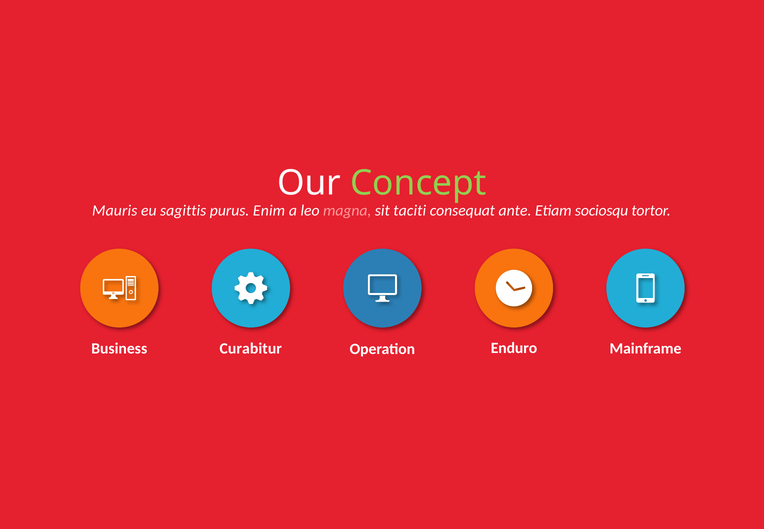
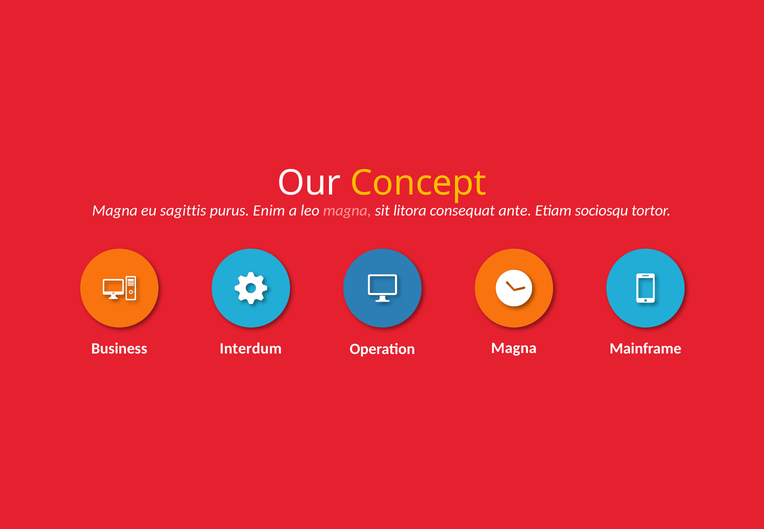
Concept colour: light green -> yellow
Mauris at (115, 211): Mauris -> Magna
taciti: taciti -> litora
Curabitur: Curabitur -> Interdum
Operation Enduro: Enduro -> Magna
